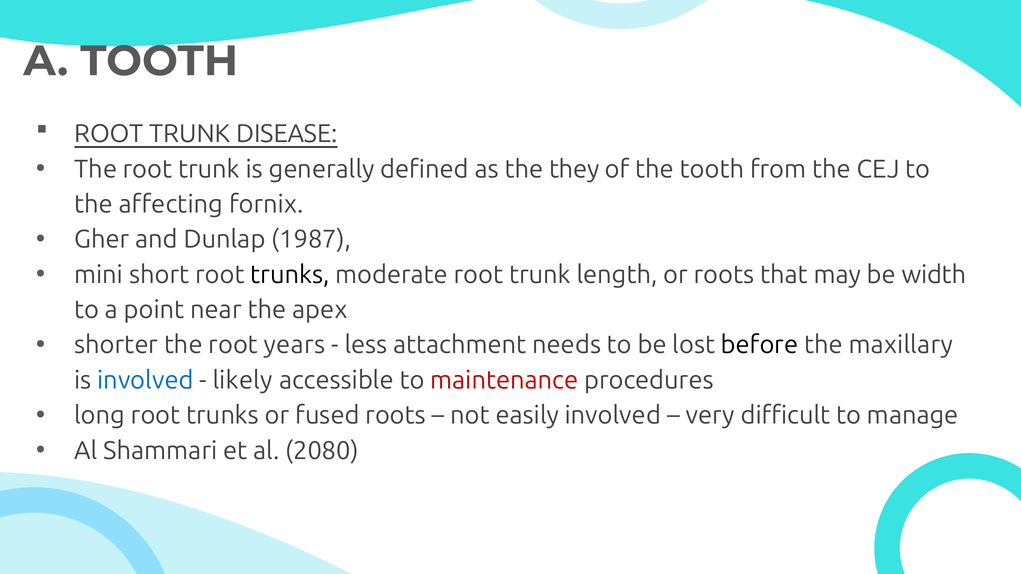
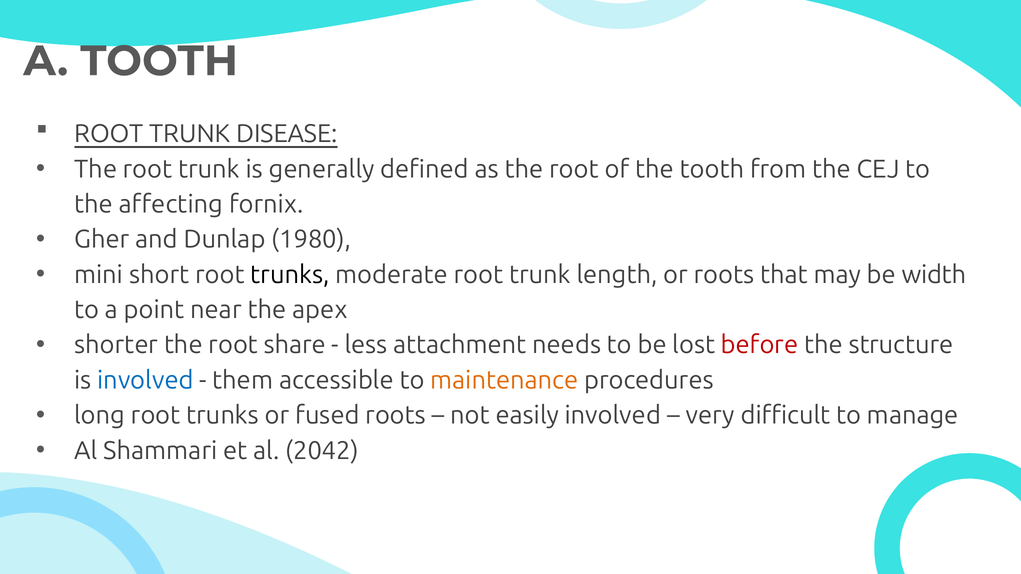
as the they: they -> root
1987: 1987 -> 1980
years: years -> share
before colour: black -> red
maxillary: maxillary -> structure
likely: likely -> them
maintenance colour: red -> orange
2080: 2080 -> 2042
